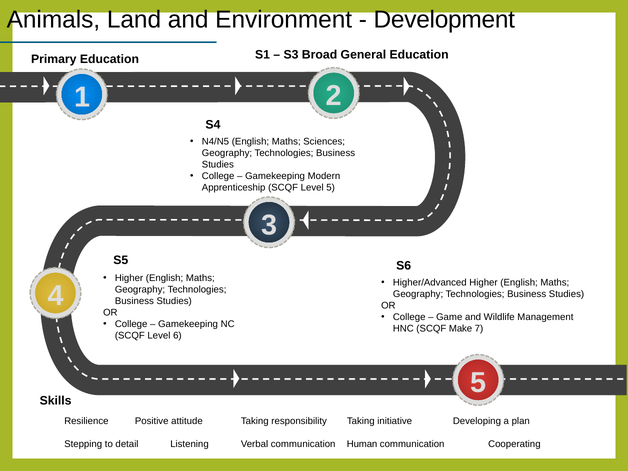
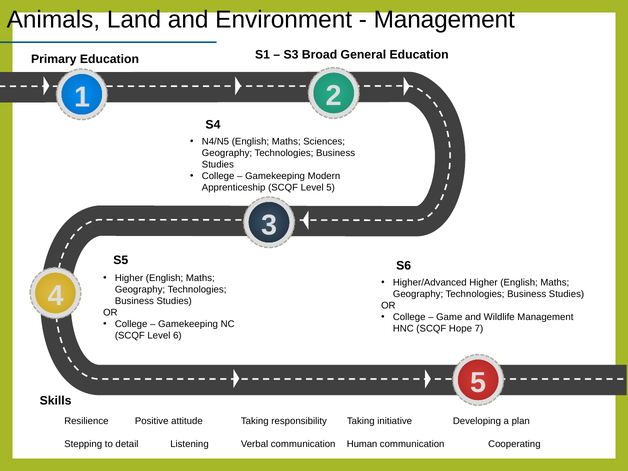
Development at (444, 20): Development -> Management
Make: Make -> Hope
